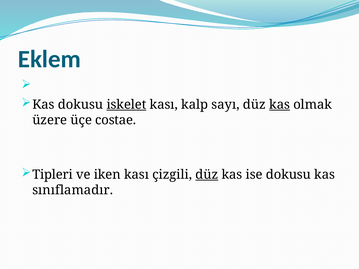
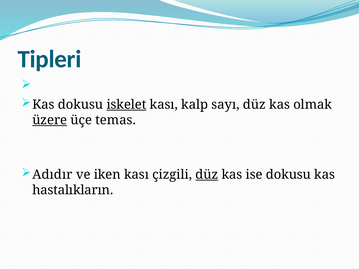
Eklem: Eklem -> Tipleri
kas at (280, 105) underline: present -> none
üzere underline: none -> present
costae: costae -> temas
Tipleri: Tipleri -> Adıdır
sınıflamadır: sınıflamadır -> hastalıkların
